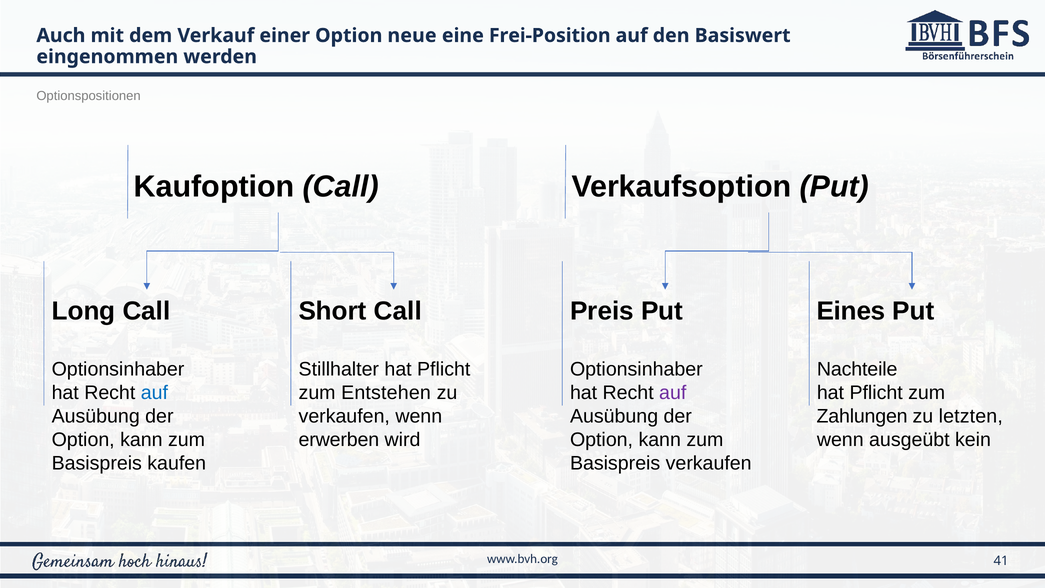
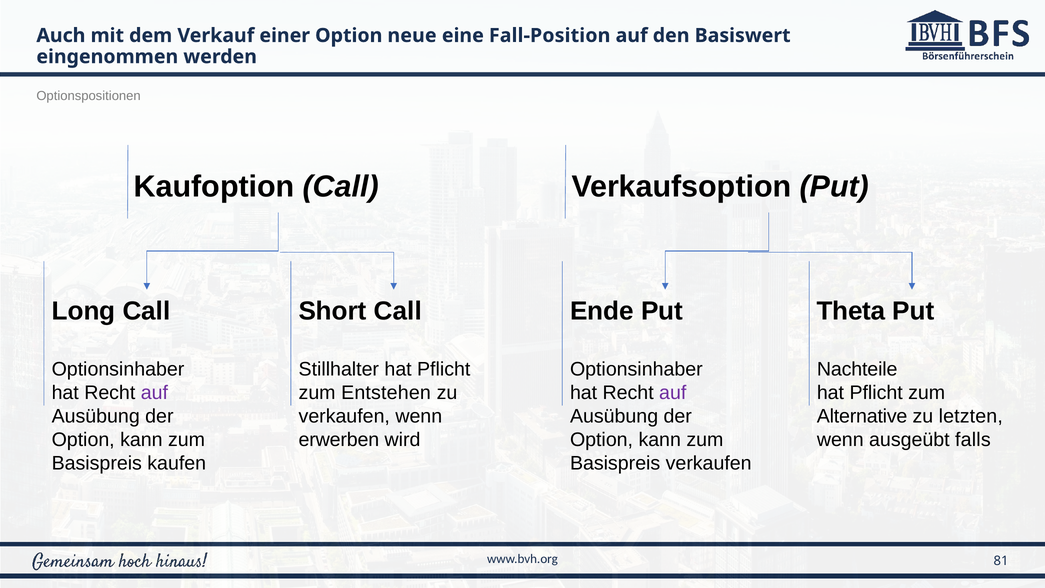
Frei-Position: Frei-Position -> Fall-Position
Preis: Preis -> Ende
Eines: Eines -> Theta
auf at (154, 393) colour: blue -> purple
Zahlungen: Zahlungen -> Alternative
kein: kein -> falls
41: 41 -> 81
